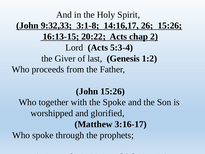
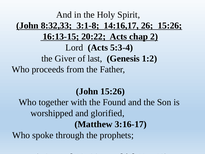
9:32,33: 9:32,33 -> 8:32,33
the Spoke: Spoke -> Found
